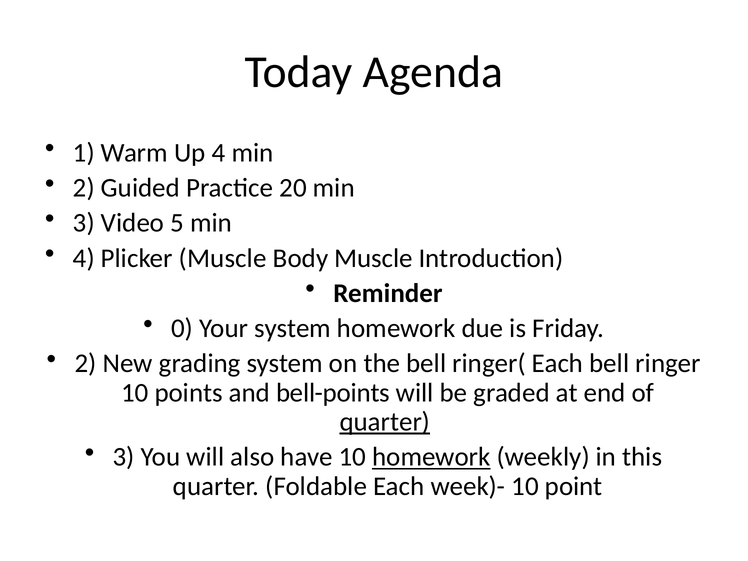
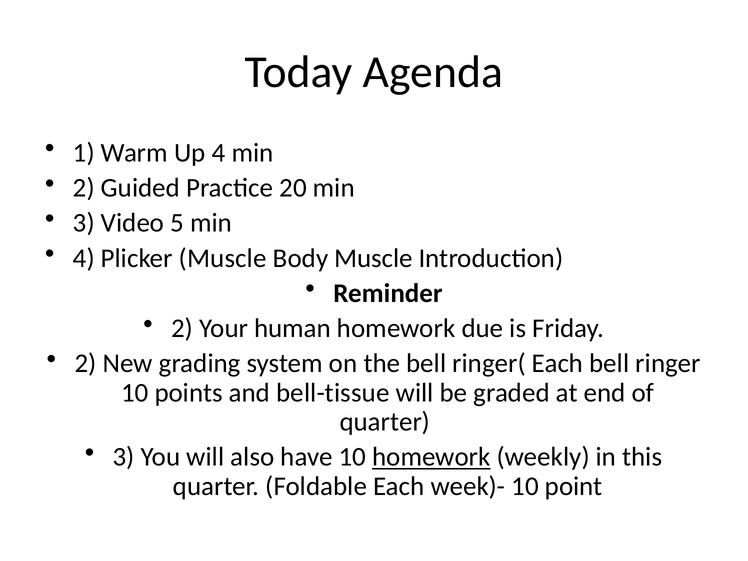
0 at (182, 328): 0 -> 2
Your system: system -> human
bell-points: bell-points -> bell-tissue
quarter at (385, 422) underline: present -> none
